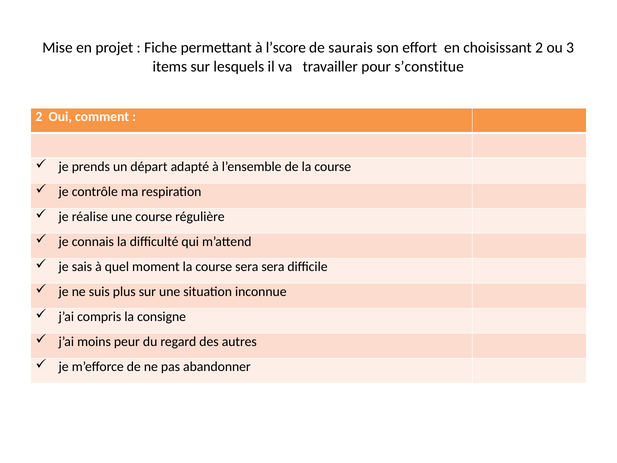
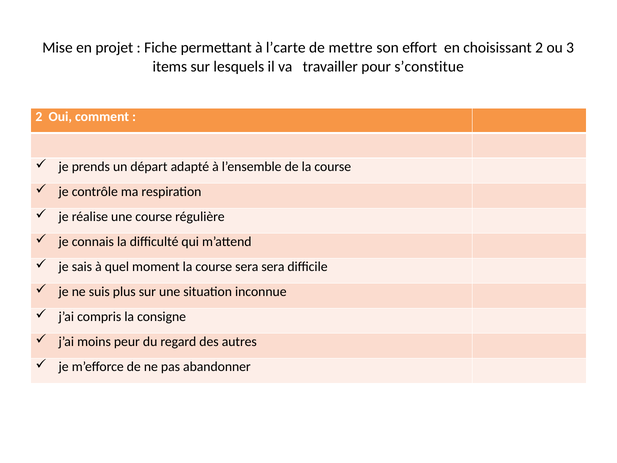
l’score: l’score -> l’carte
saurais: saurais -> mettre
